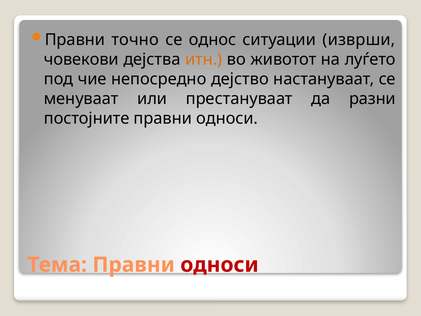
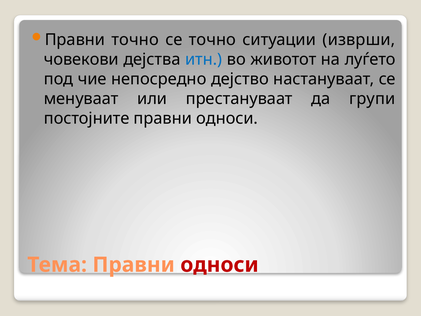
се однос: однос -> точно
итн colour: orange -> blue
разни: разни -> групи
